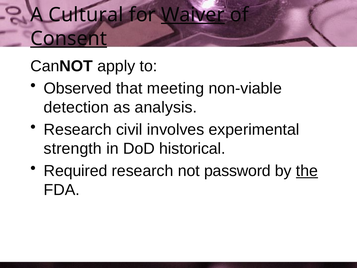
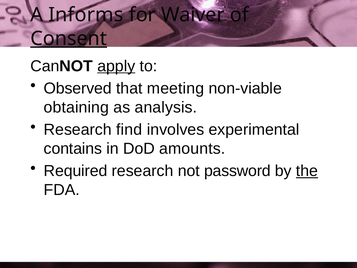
Cultural: Cultural -> Informs
Waiver underline: present -> none
apply underline: none -> present
detection: detection -> obtaining
civil: civil -> find
strength: strength -> contains
historical: historical -> amounts
